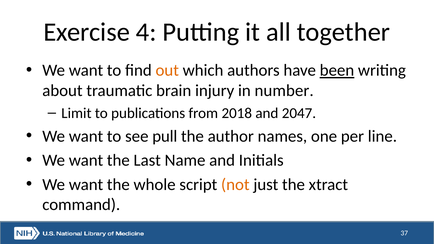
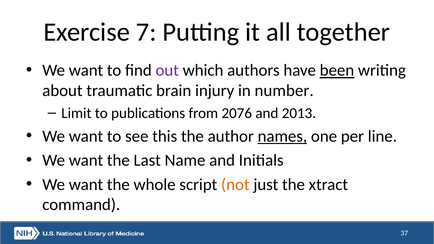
4: 4 -> 7
out colour: orange -> purple
2018: 2018 -> 2076
2047: 2047 -> 2013
pull: pull -> this
names underline: none -> present
